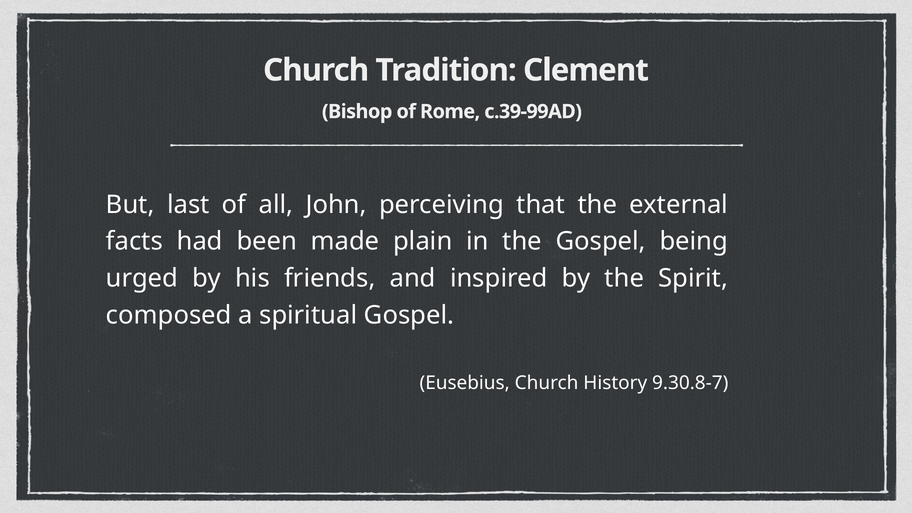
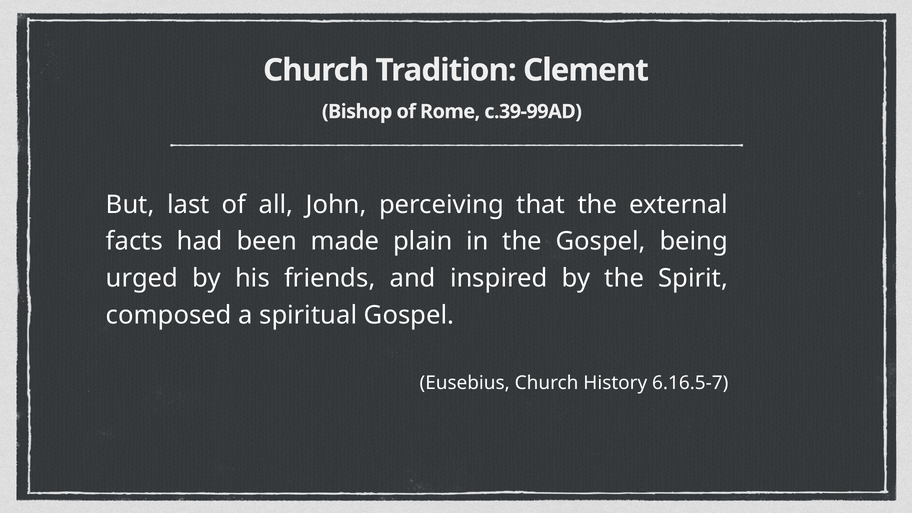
9.30.8-7: 9.30.8-7 -> 6.16.5-7
